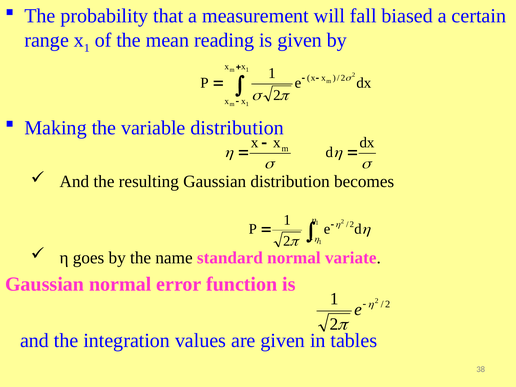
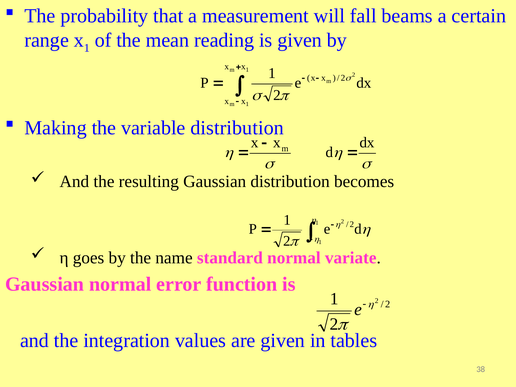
biased: biased -> beams
